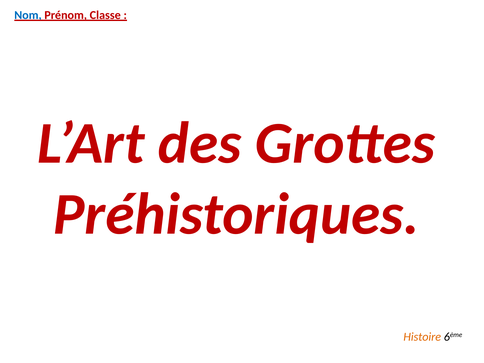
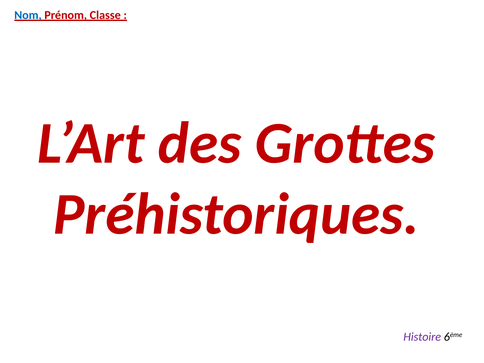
Histoire colour: orange -> purple
